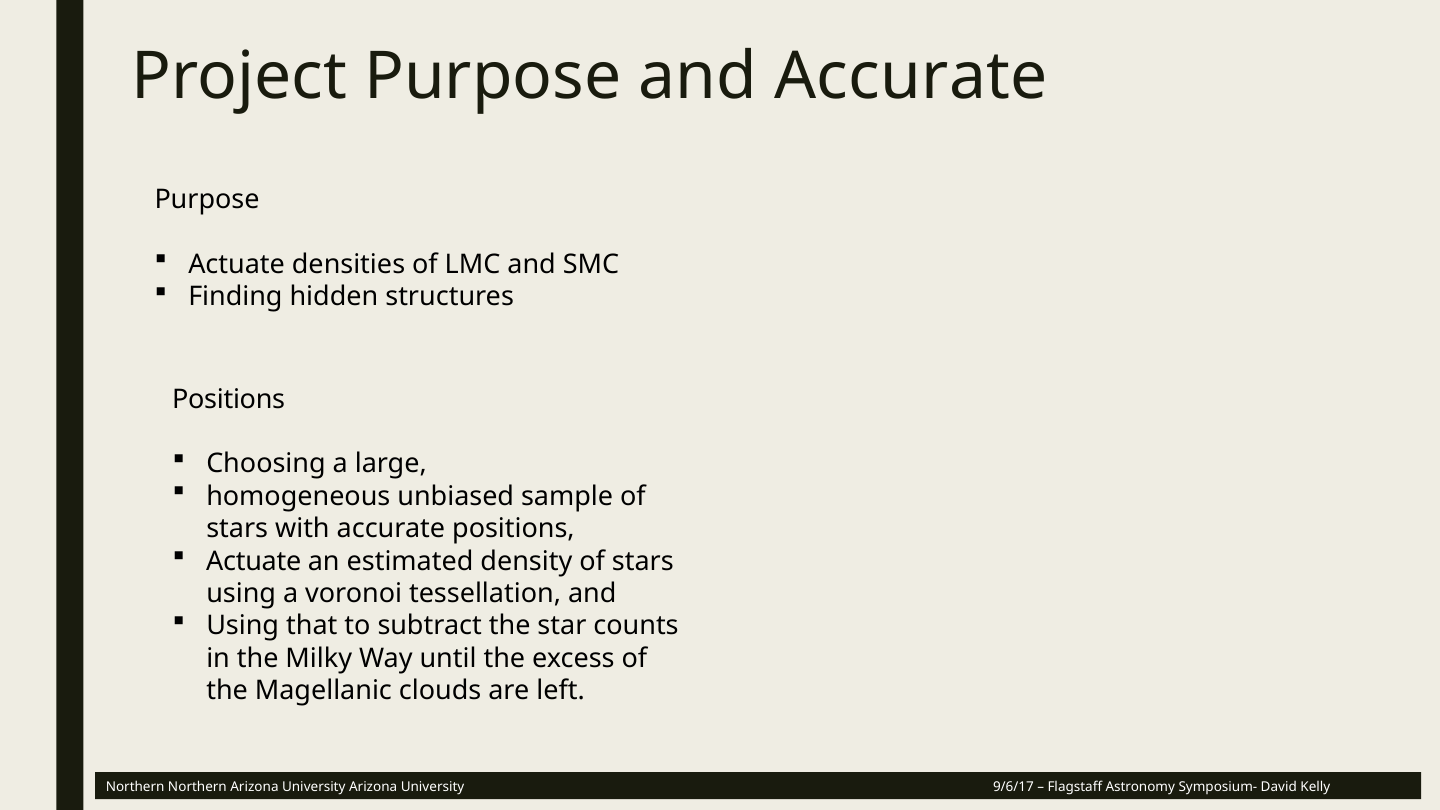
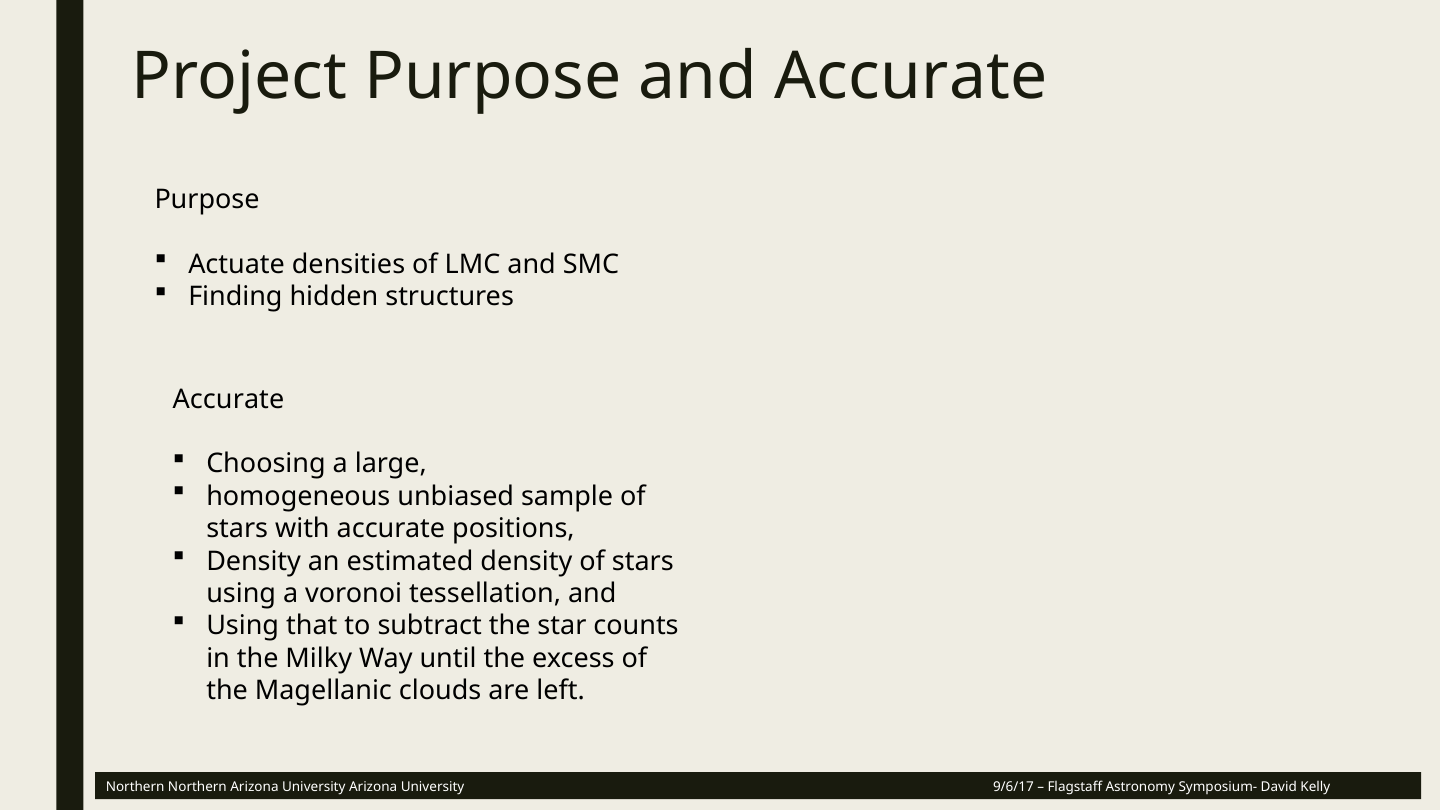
Positions at (229, 399): Positions -> Accurate
Actuate at (254, 561): Actuate -> Density
